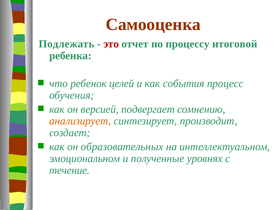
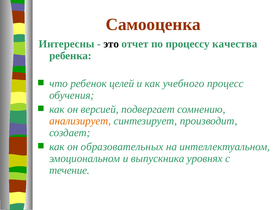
Подлежать: Подлежать -> Интересны
это colour: red -> black
итоговой: итоговой -> качества
события: события -> учебного
полученные: полученные -> выпускника
